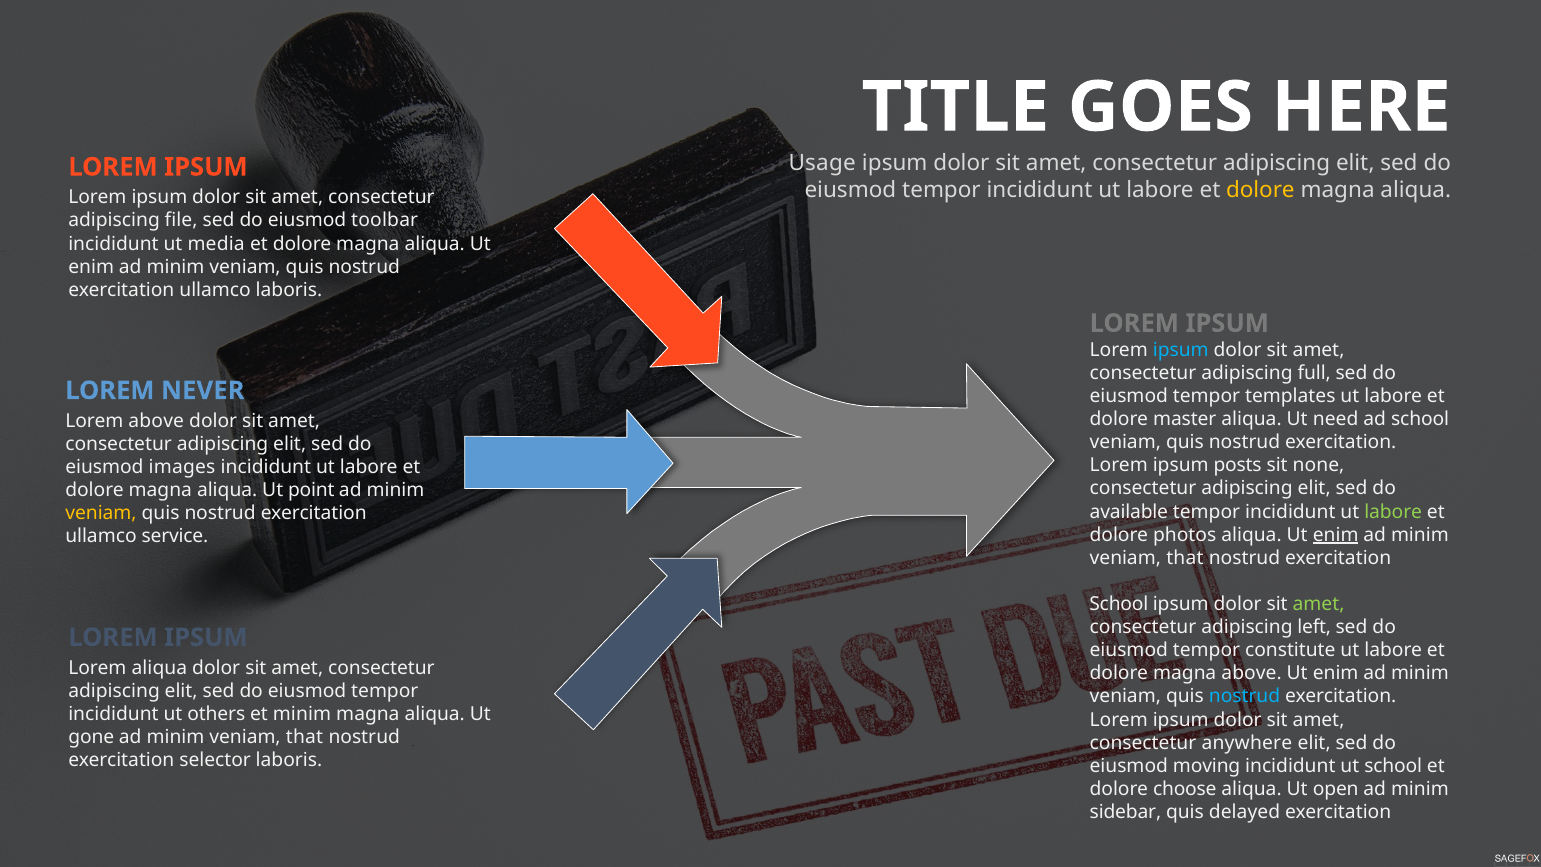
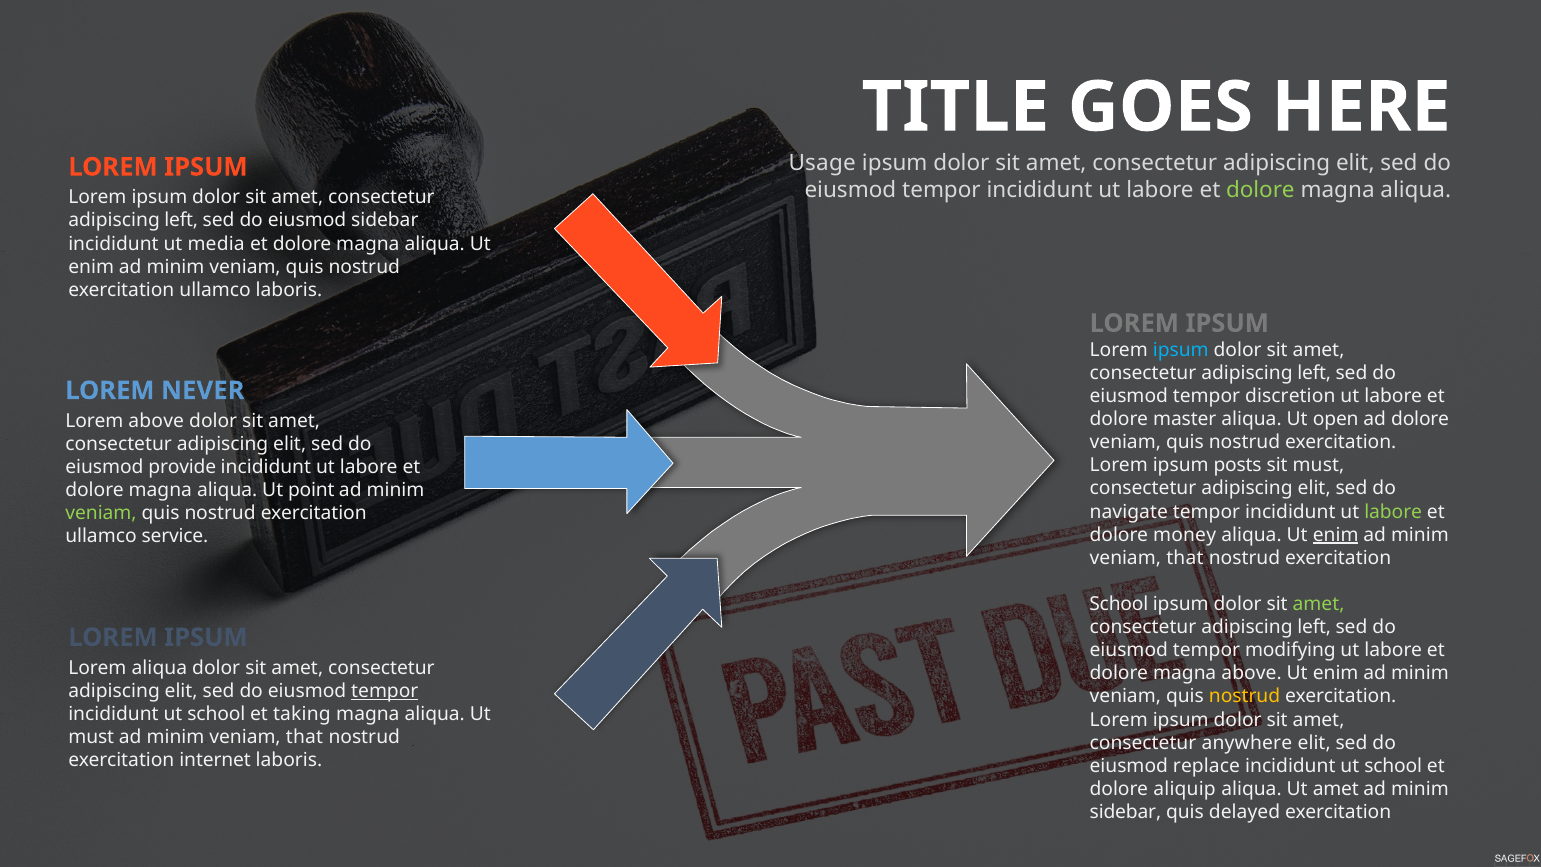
dolore at (1260, 190) colour: yellow -> light green
file at (181, 221): file -> left
eiusmod toolbar: toolbar -> sidebar
full at (1314, 373): full -> left
templates: templates -> discretion
need: need -> open
ad school: school -> dolore
sit none: none -> must
images: images -> provide
available: available -> navigate
veniam at (101, 513) colour: yellow -> light green
photos: photos -> money
constitute: constitute -> modifying
tempor at (385, 691) underline: none -> present
nostrud at (1245, 696) colour: light blue -> yellow
others at (216, 714): others -> school
et minim: minim -> taking
gone at (91, 737): gone -> must
selector: selector -> internet
moving: moving -> replace
choose: choose -> aliquip
Ut open: open -> amet
